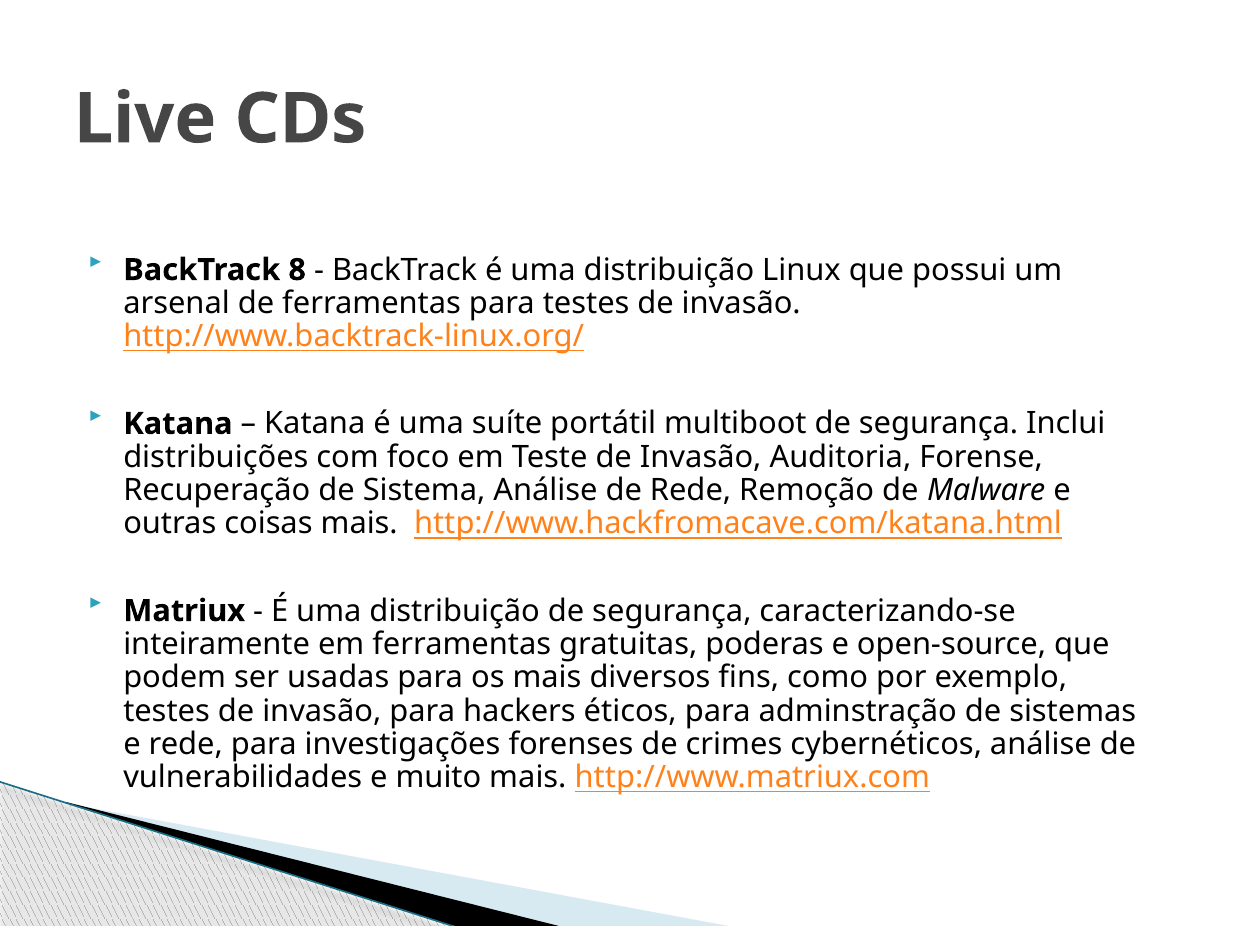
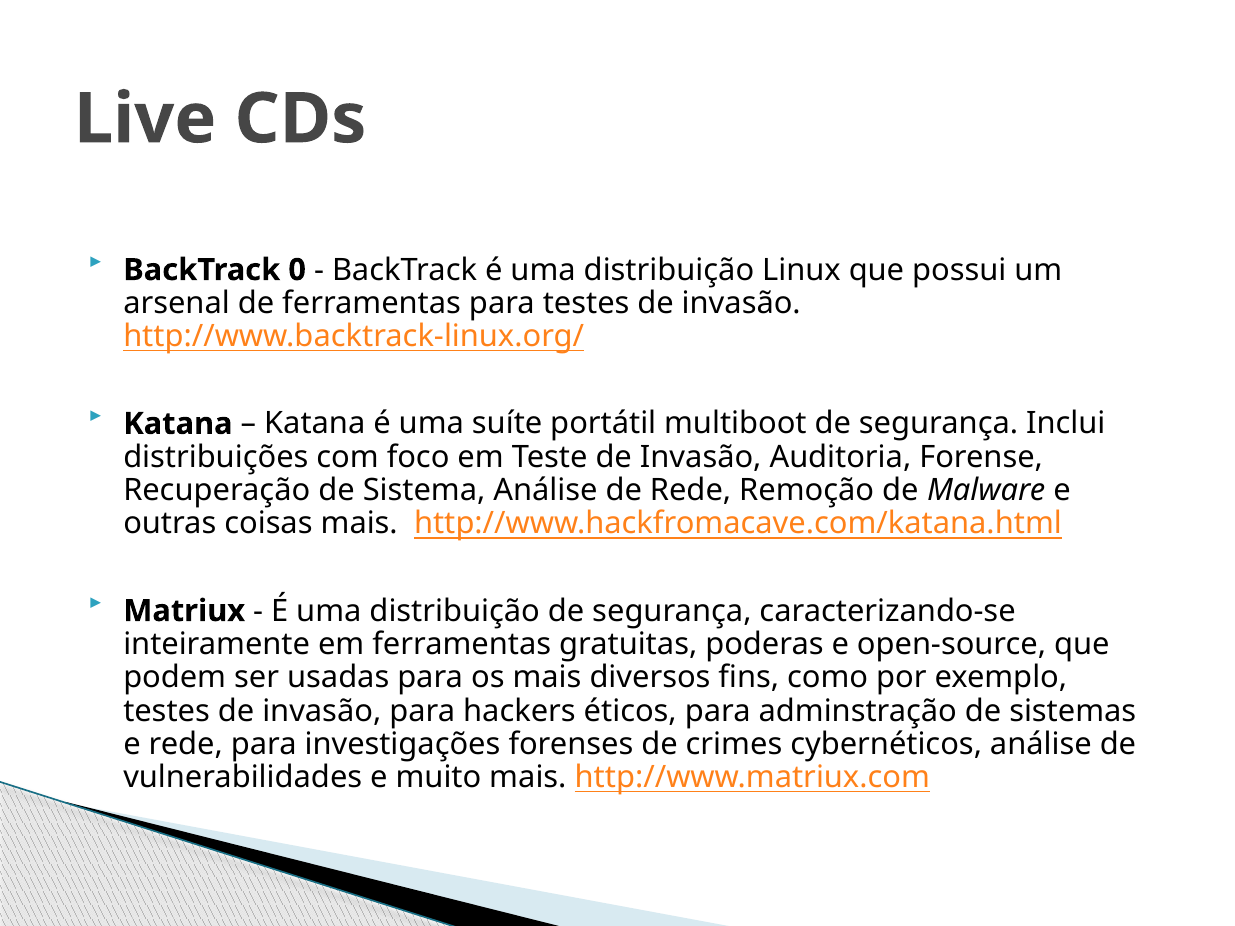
8: 8 -> 0
